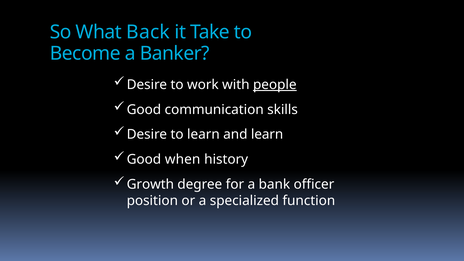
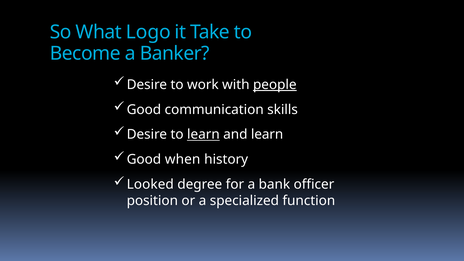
Back: Back -> Logo
learn at (203, 135) underline: none -> present
Growth: Growth -> Looked
